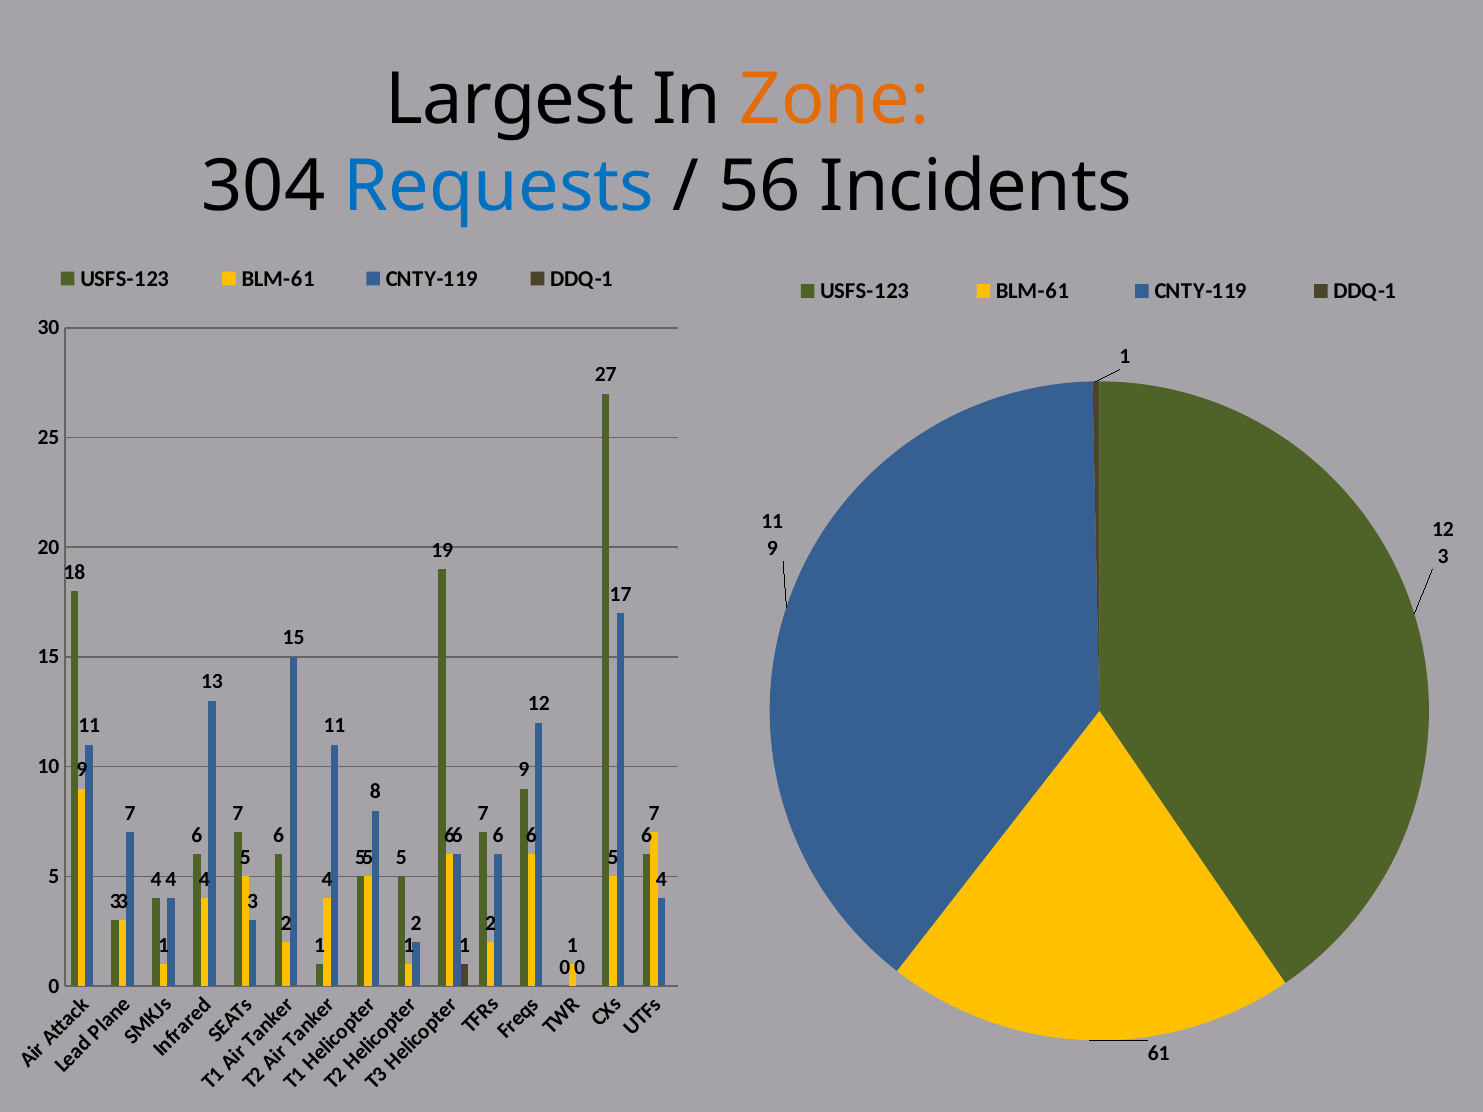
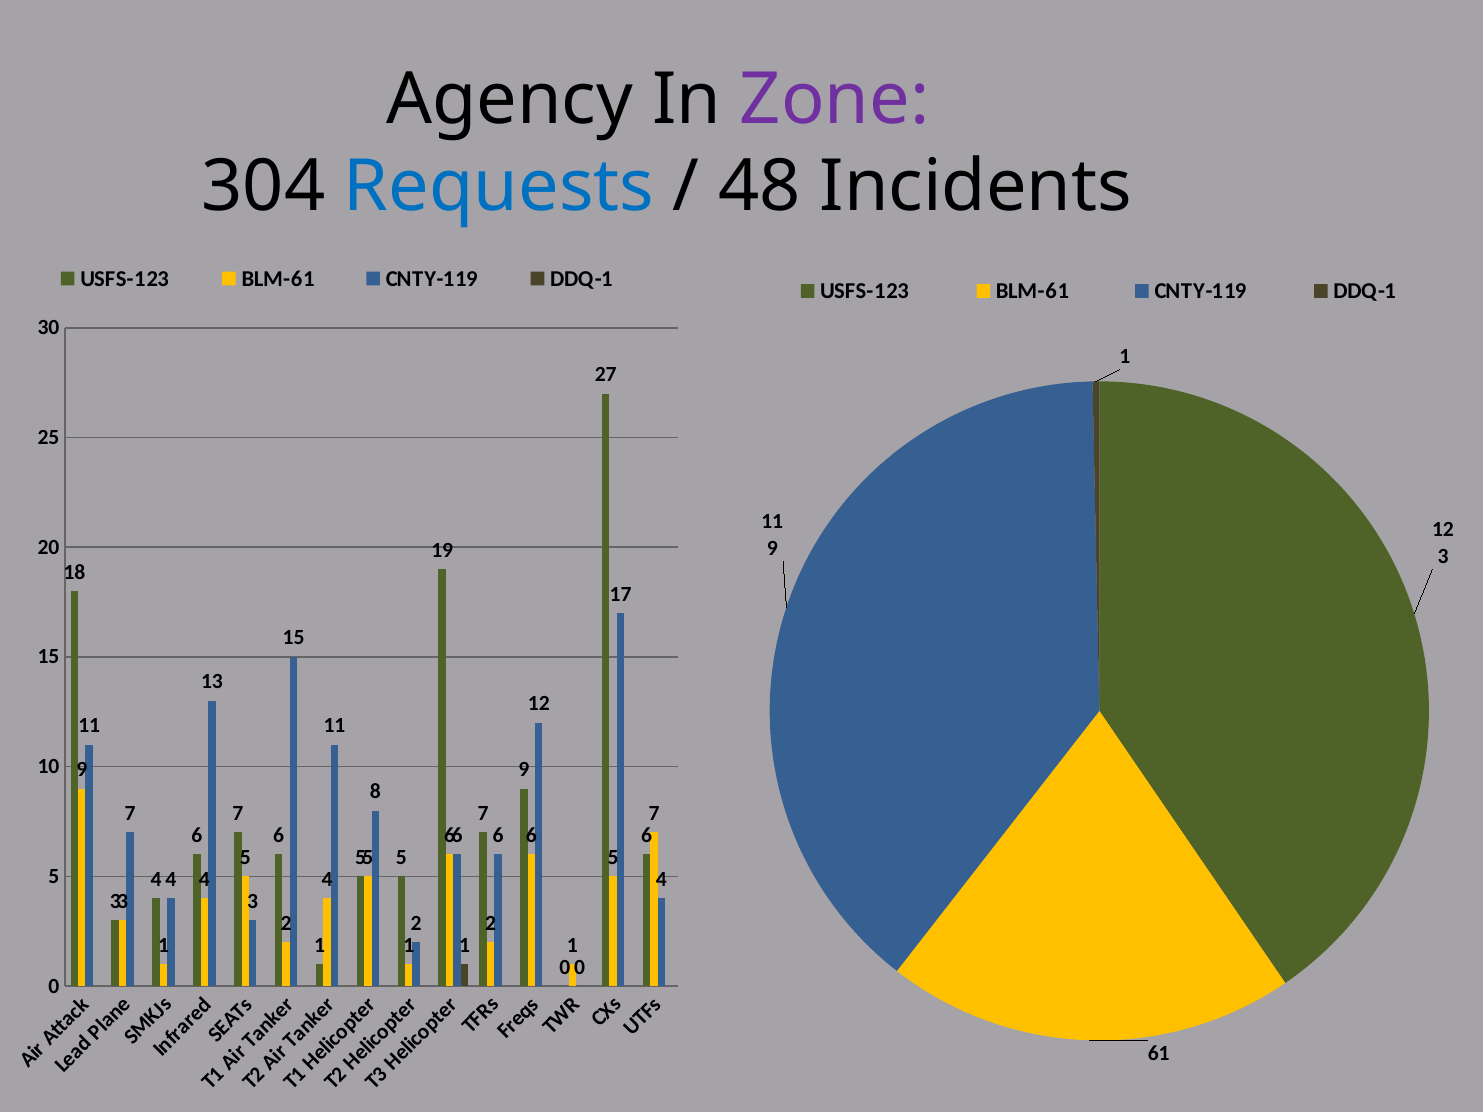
Largest: Largest -> Agency
Zone colour: orange -> purple
56: 56 -> 48
